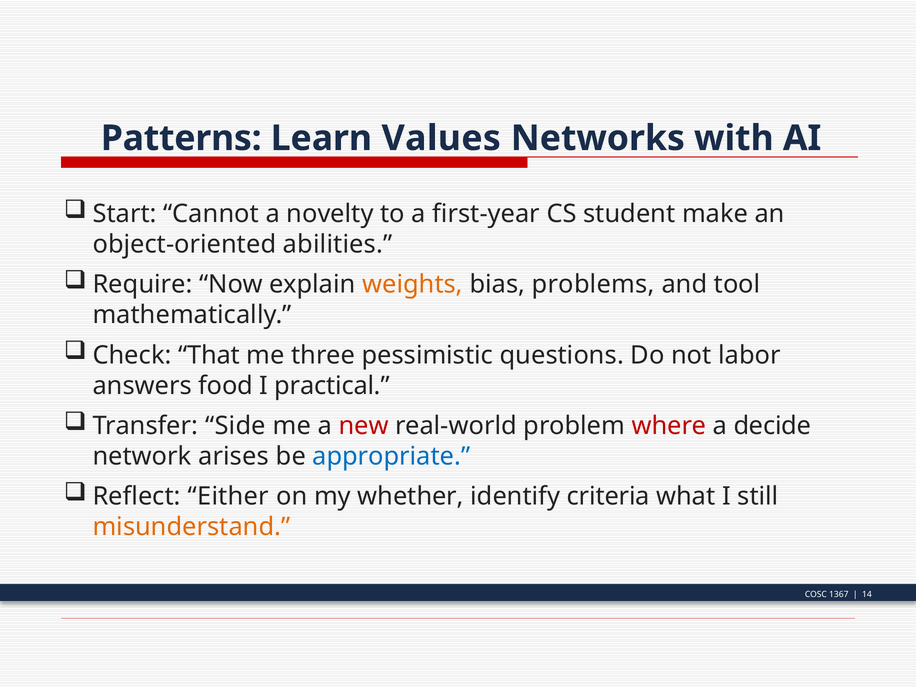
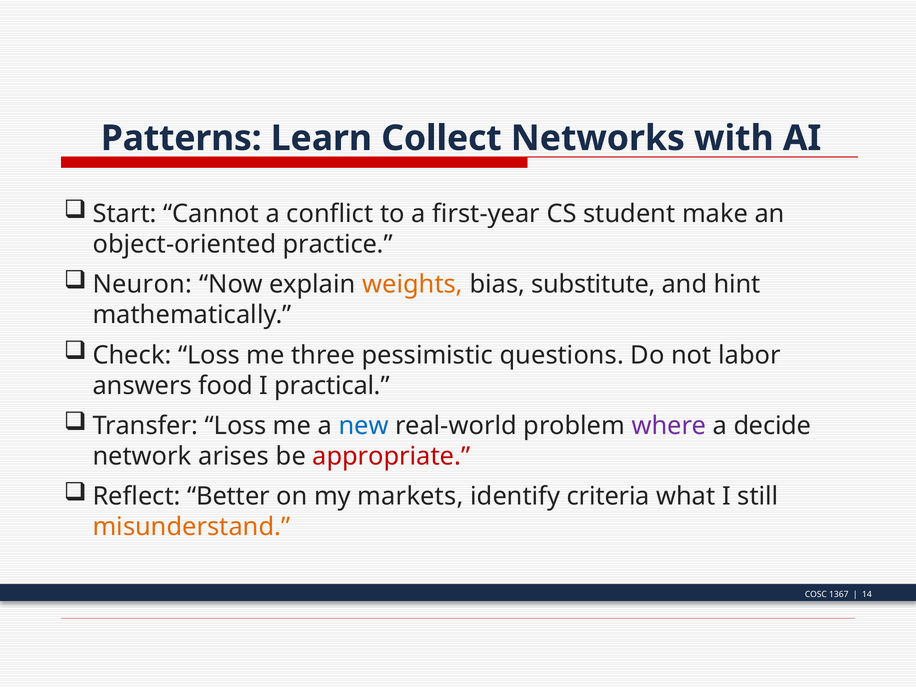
Values: Values -> Collect
novelty: novelty -> conflict
abilities: abilities -> practice
Require: Require -> Neuron
problems: problems -> substitute
tool: tool -> hint
Check That: That -> Loss
Transfer Side: Side -> Loss
new colour: red -> blue
where colour: red -> purple
appropriate colour: blue -> red
Either: Either -> Better
whether: whether -> markets
